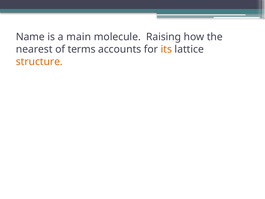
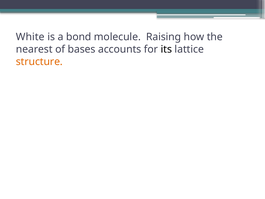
Name: Name -> White
main: main -> bond
terms: terms -> bases
its colour: orange -> black
